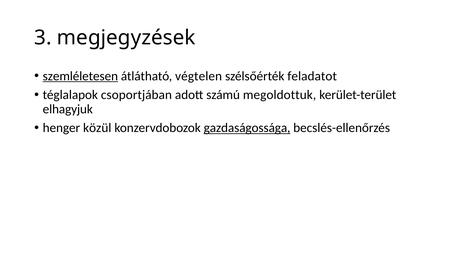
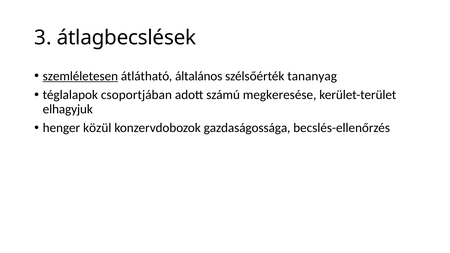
megjegyzések: megjegyzések -> átlagbecslések
végtelen: végtelen -> általános
feladatot: feladatot -> tananyag
megoldottuk: megoldottuk -> megkeresése
gazdaságossága underline: present -> none
